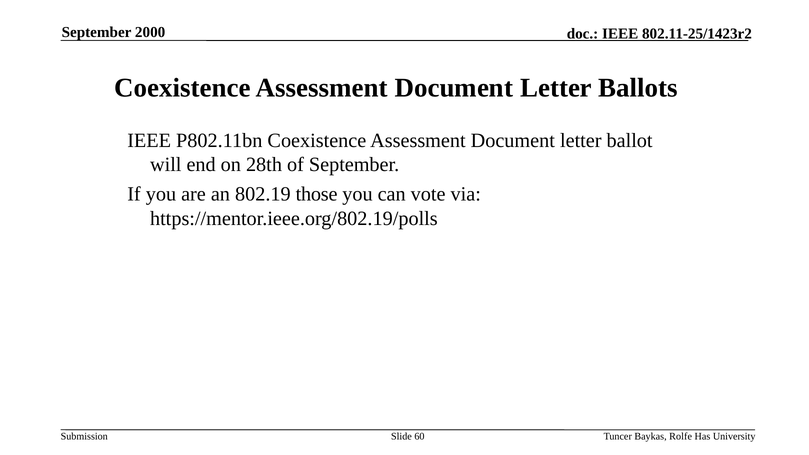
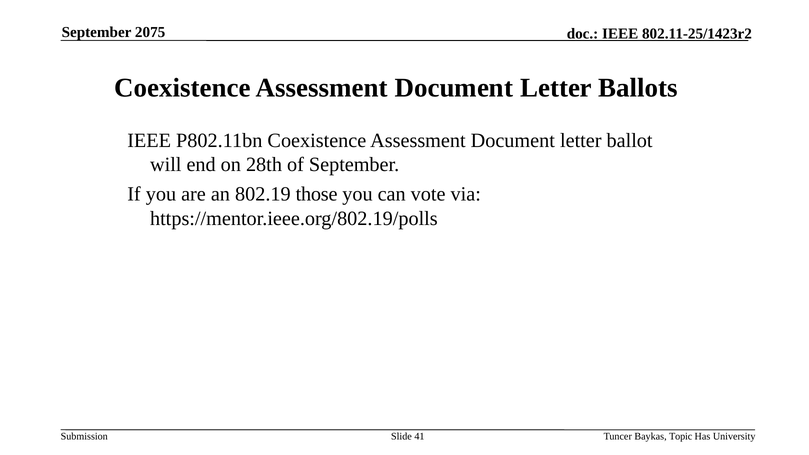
2000: 2000 -> 2075
60: 60 -> 41
Rolfe: Rolfe -> Topic
